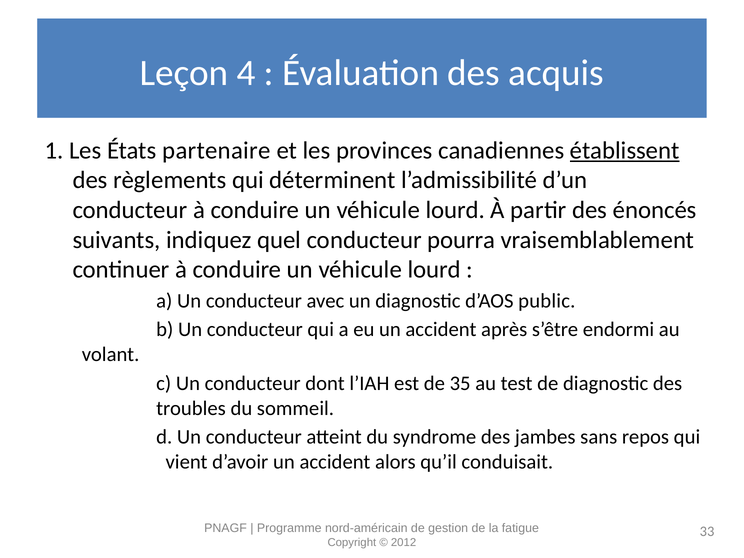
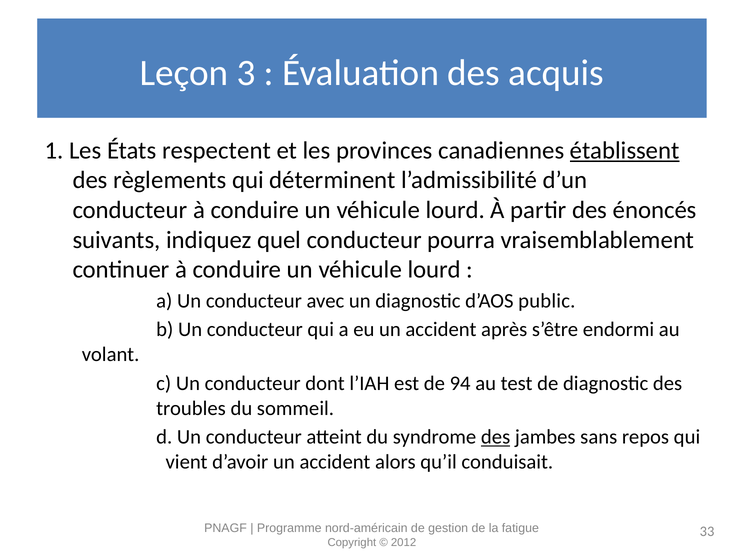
4: 4 -> 3
partenaire: partenaire -> respectent
35: 35 -> 94
des at (496, 437) underline: none -> present
